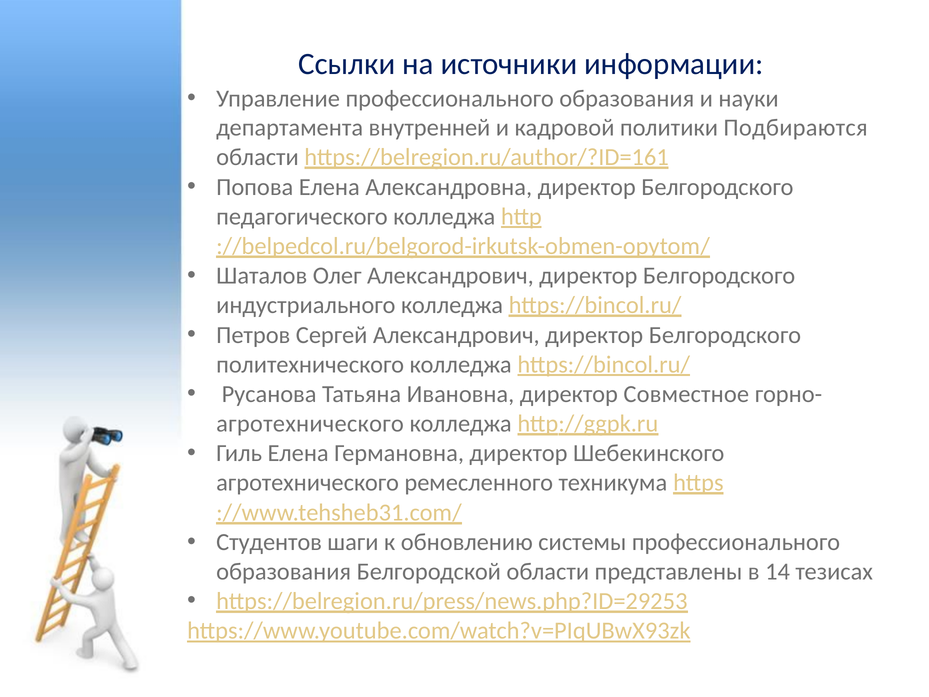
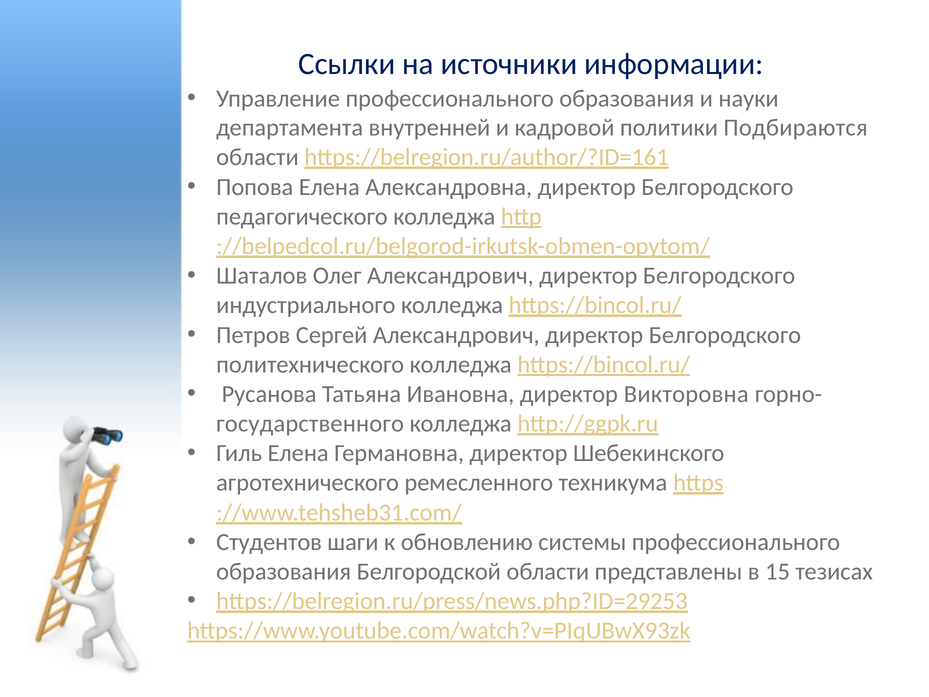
Совместное: Совместное -> Викторовна
агротехнического at (310, 423): агротехнического -> государственного
14: 14 -> 15
